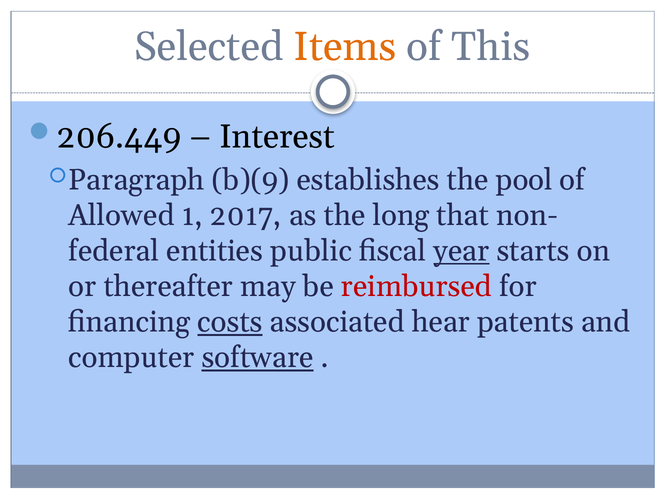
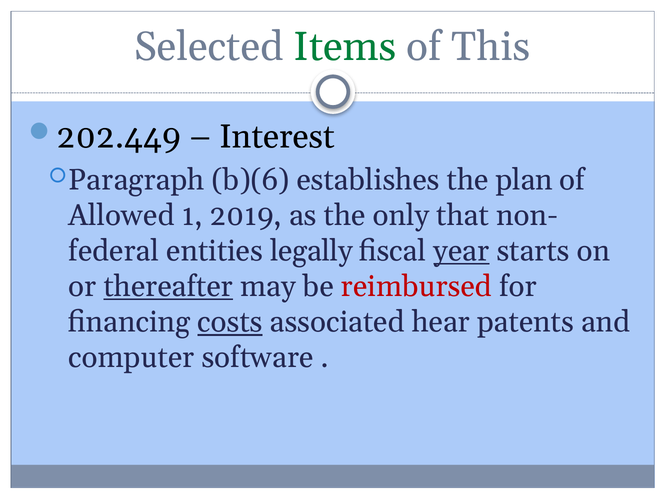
Items colour: orange -> green
206.449: 206.449 -> 202.449
b)(9: b)(9 -> b)(6
pool: pool -> plan
2017: 2017 -> 2019
long: long -> only
public: public -> legally
thereafter underline: none -> present
software underline: present -> none
